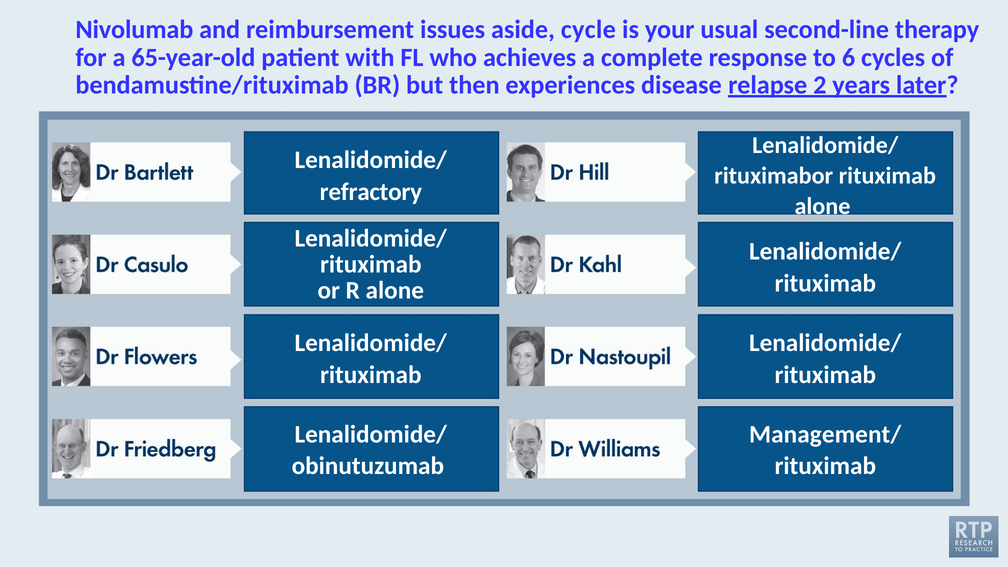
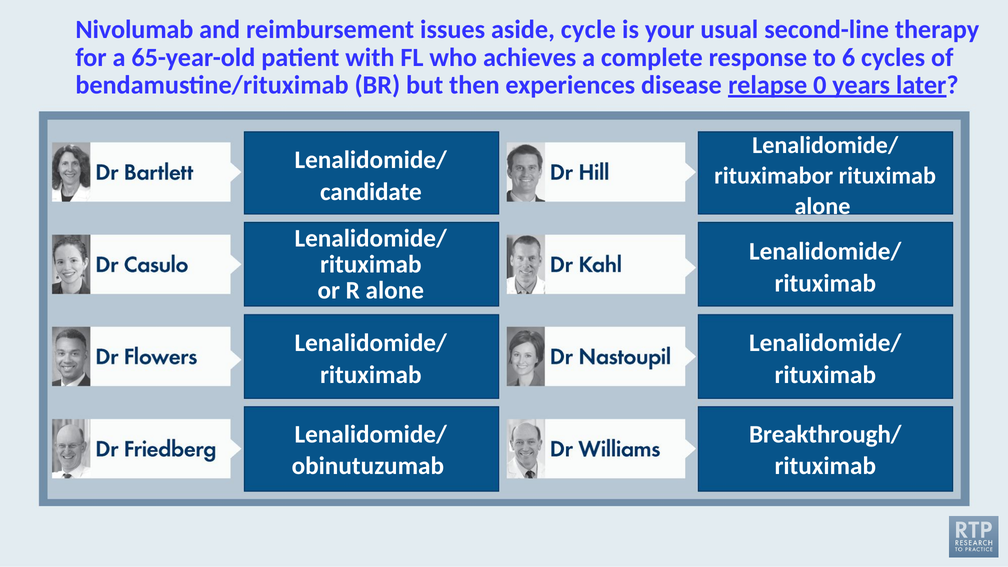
2: 2 -> 0
refractory: refractory -> candidate
Management/: Management/ -> Breakthrough/
